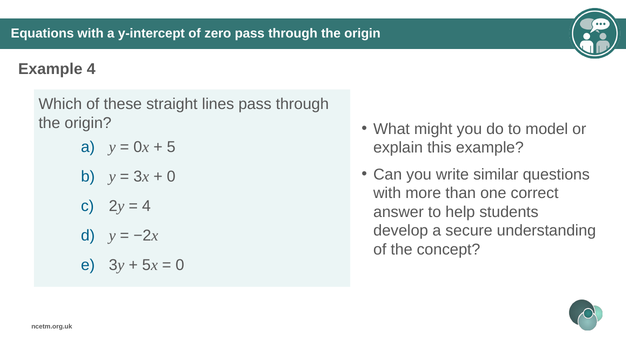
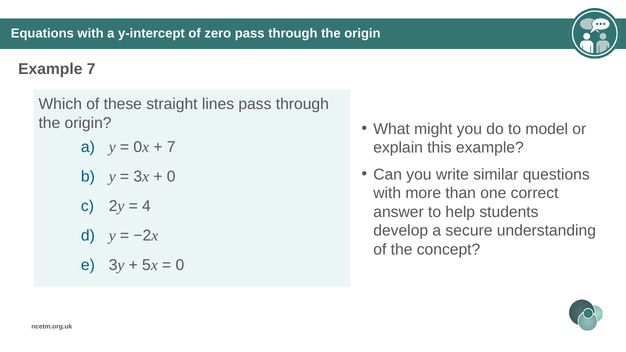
Example 4: 4 -> 7
5 at (171, 147): 5 -> 7
